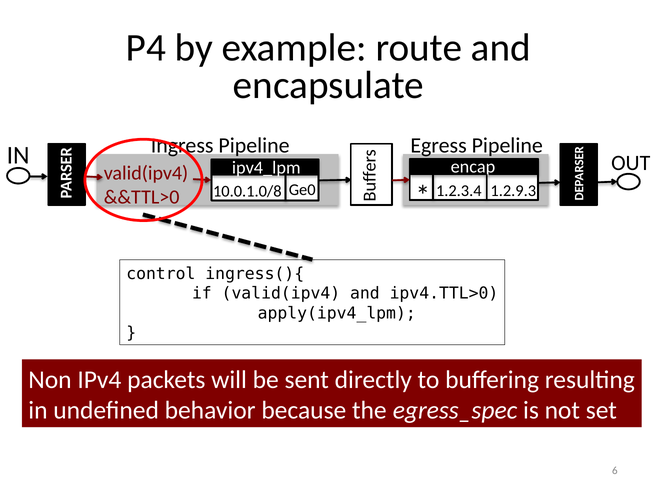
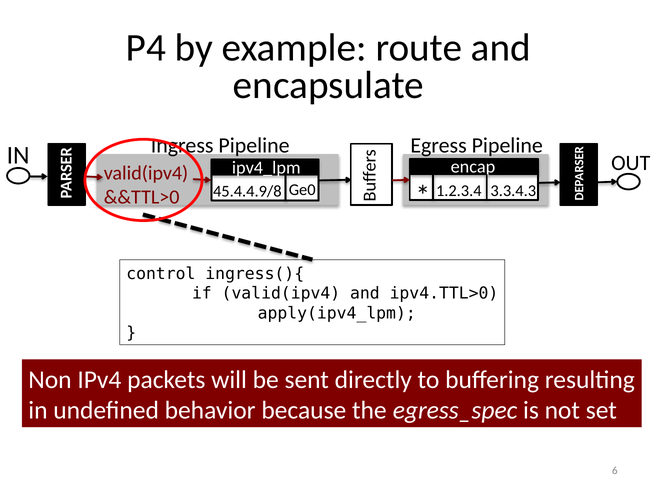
1.2.9.3: 1.2.9.3 -> 3.3.4.3
10.0.1.0/8: 10.0.1.0/8 -> 45.4.4.9/8
